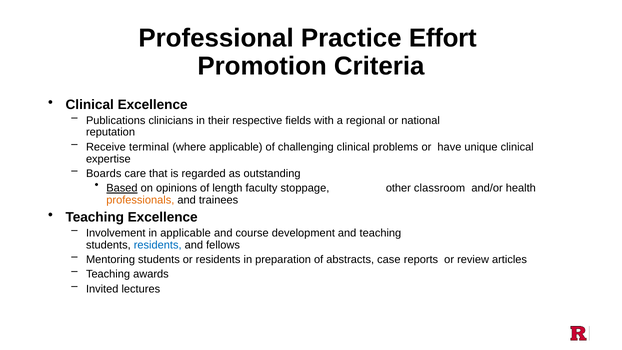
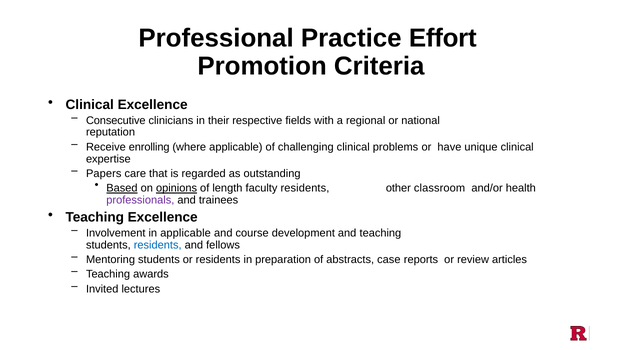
Publications: Publications -> Consecutive
terminal: terminal -> enrolling
Boards: Boards -> Papers
opinions underline: none -> present
faculty stoppage: stoppage -> residents
professionals colour: orange -> purple
